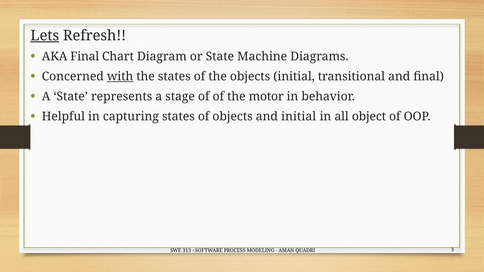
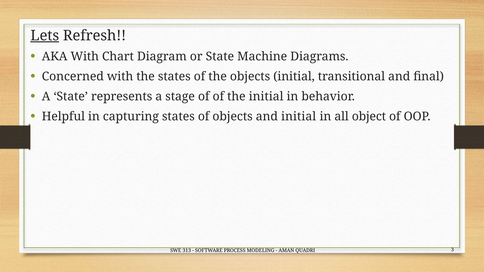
AKA Final: Final -> With
with at (120, 77) underline: present -> none
the motor: motor -> initial
